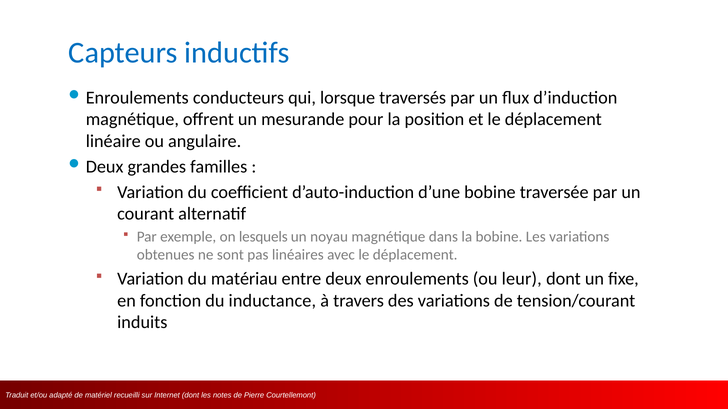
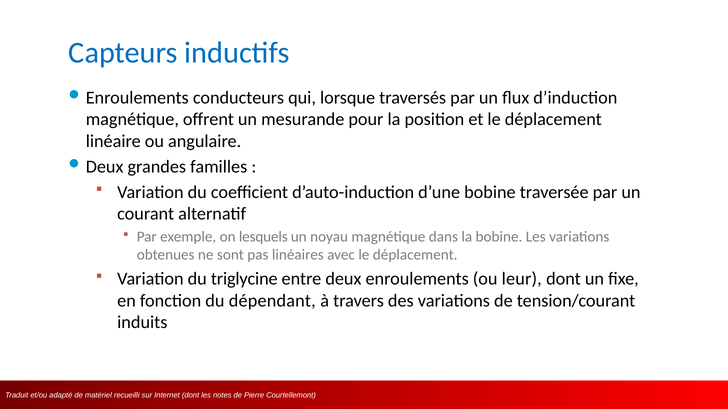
matériau: matériau -> triglycine
inductance: inductance -> dépendant
